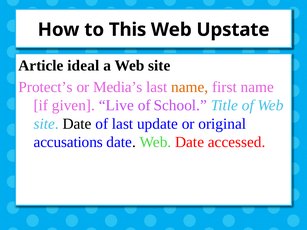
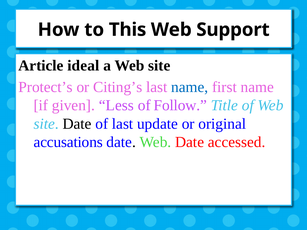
Upstate: Upstate -> Support
Media’s: Media’s -> Citing’s
name at (190, 87) colour: orange -> blue
Live: Live -> Less
School: School -> Follow
